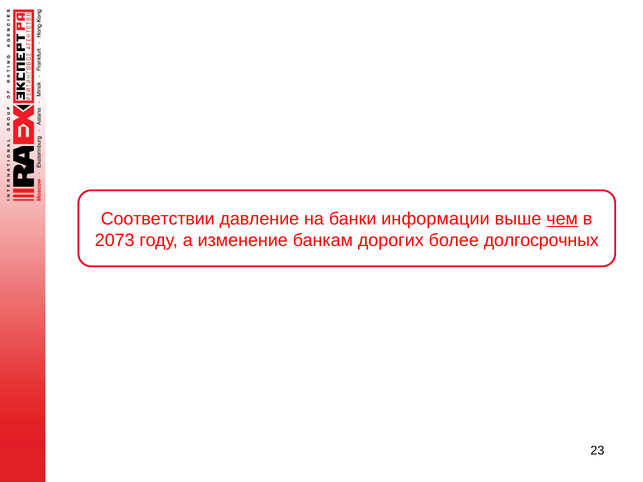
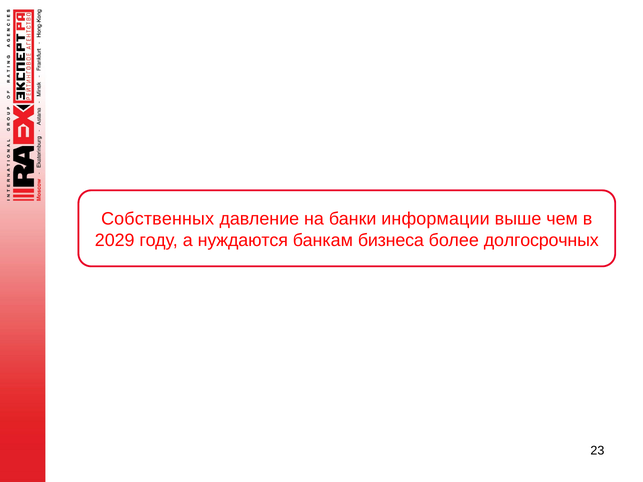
Соответствии: Соответствии -> Собственных
чем underline: present -> none
2073: 2073 -> 2029
изменение: изменение -> нуждаются
дорогих: дорогих -> бизнеса
